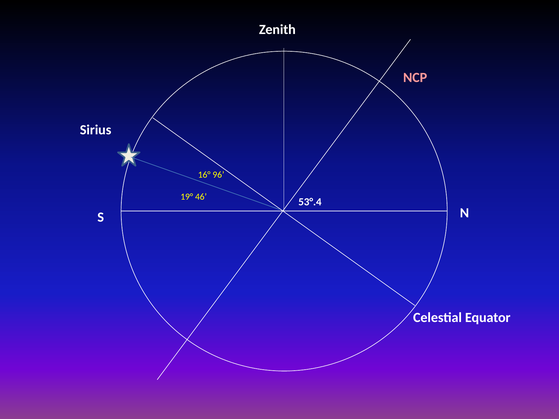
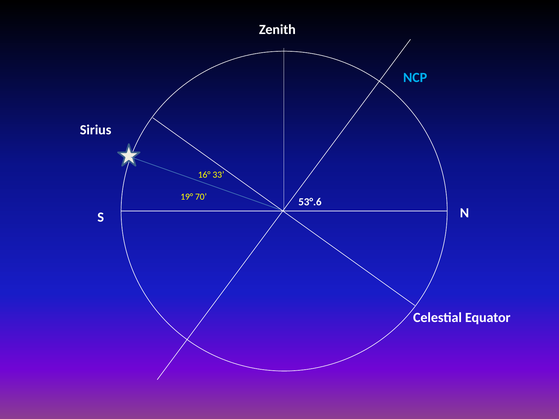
NCP colour: pink -> light blue
96: 96 -> 33
46: 46 -> 70
53°.4: 53°.4 -> 53°.6
